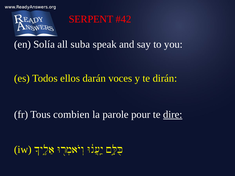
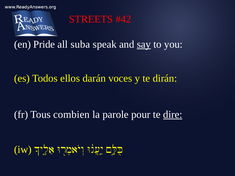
SERPENT: SERPENT -> STREETS
Solía: Solía -> Pride
say underline: none -> present
